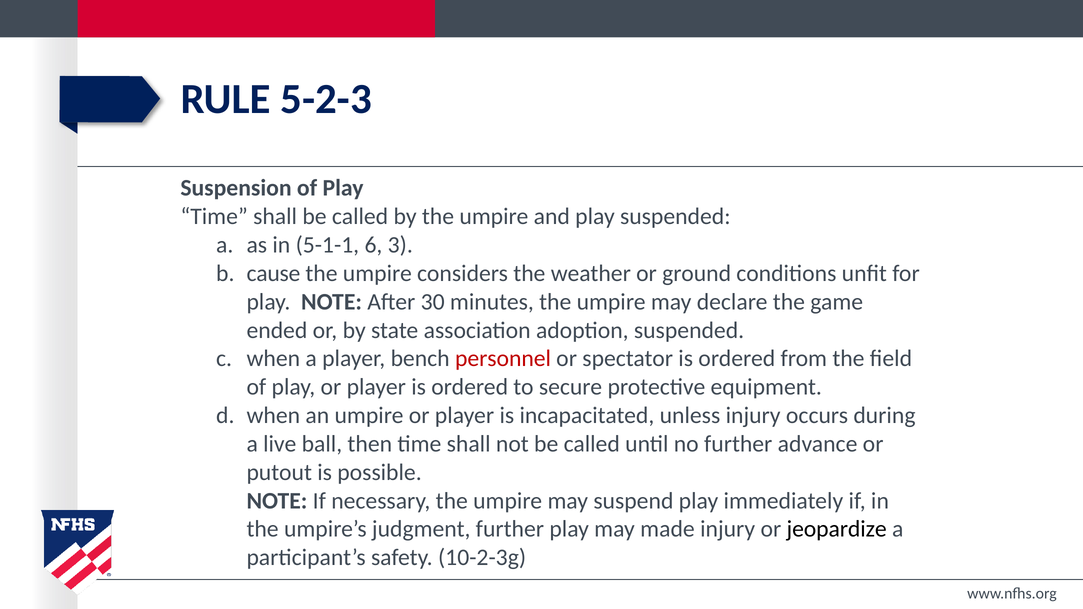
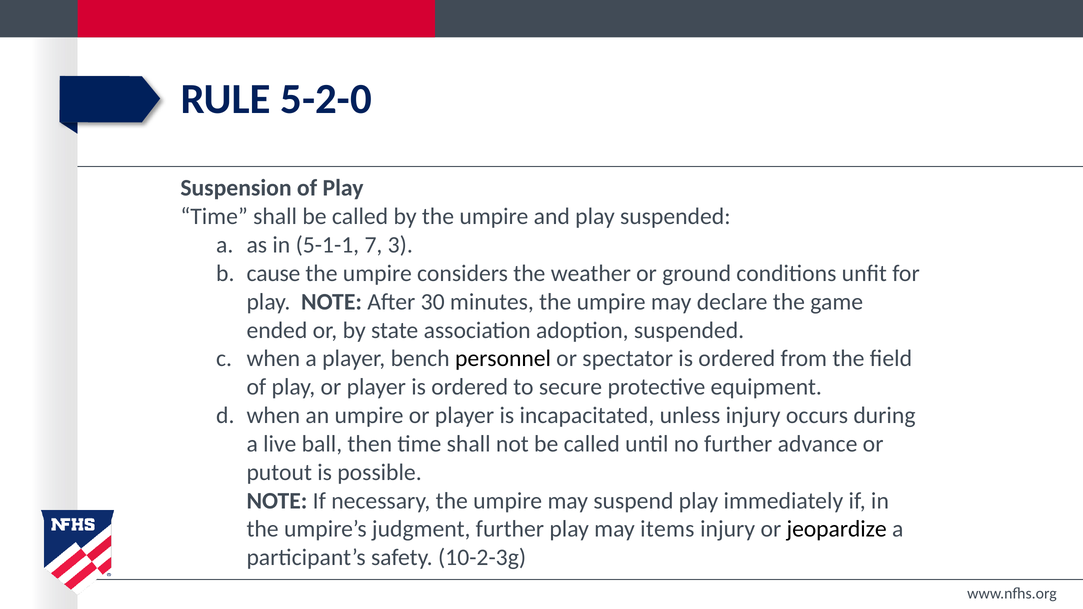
5-2-3: 5-2-3 -> 5-2-0
6: 6 -> 7
personnel colour: red -> black
made: made -> items
